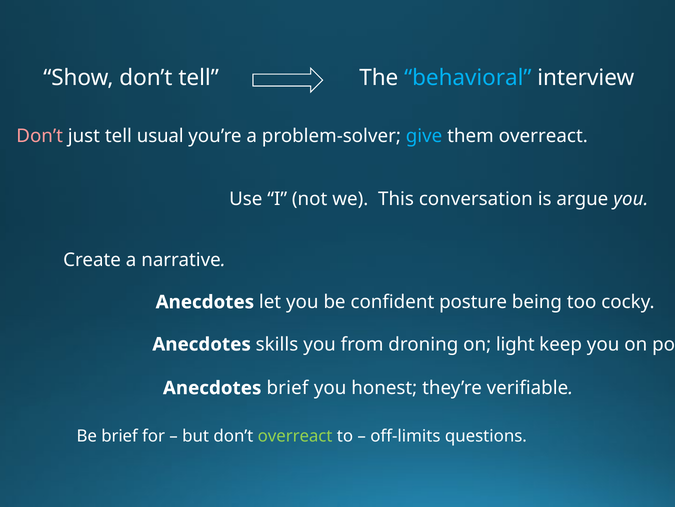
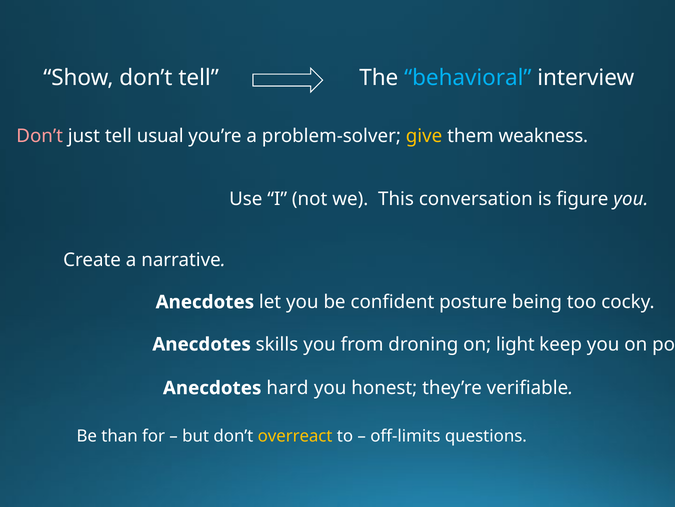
give colour: light blue -> yellow
them overreact: overreact -> weakness
argue: argue -> figure
Anecdotes brief: brief -> hard
Be brief: brief -> than
overreact at (295, 435) colour: light green -> yellow
